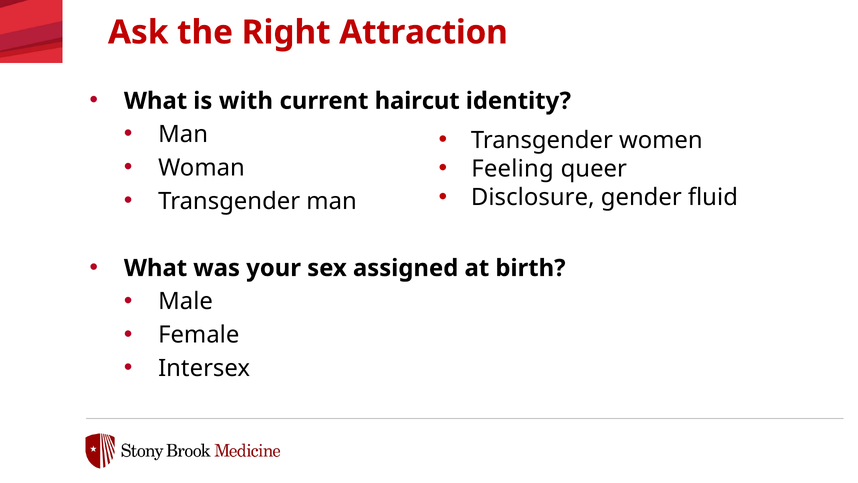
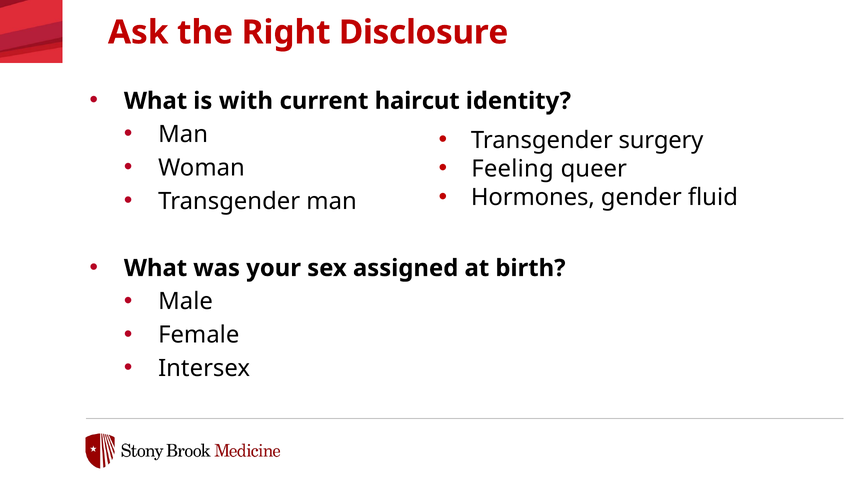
Attraction: Attraction -> Disclosure
women: women -> surgery
Disclosure: Disclosure -> Hormones
